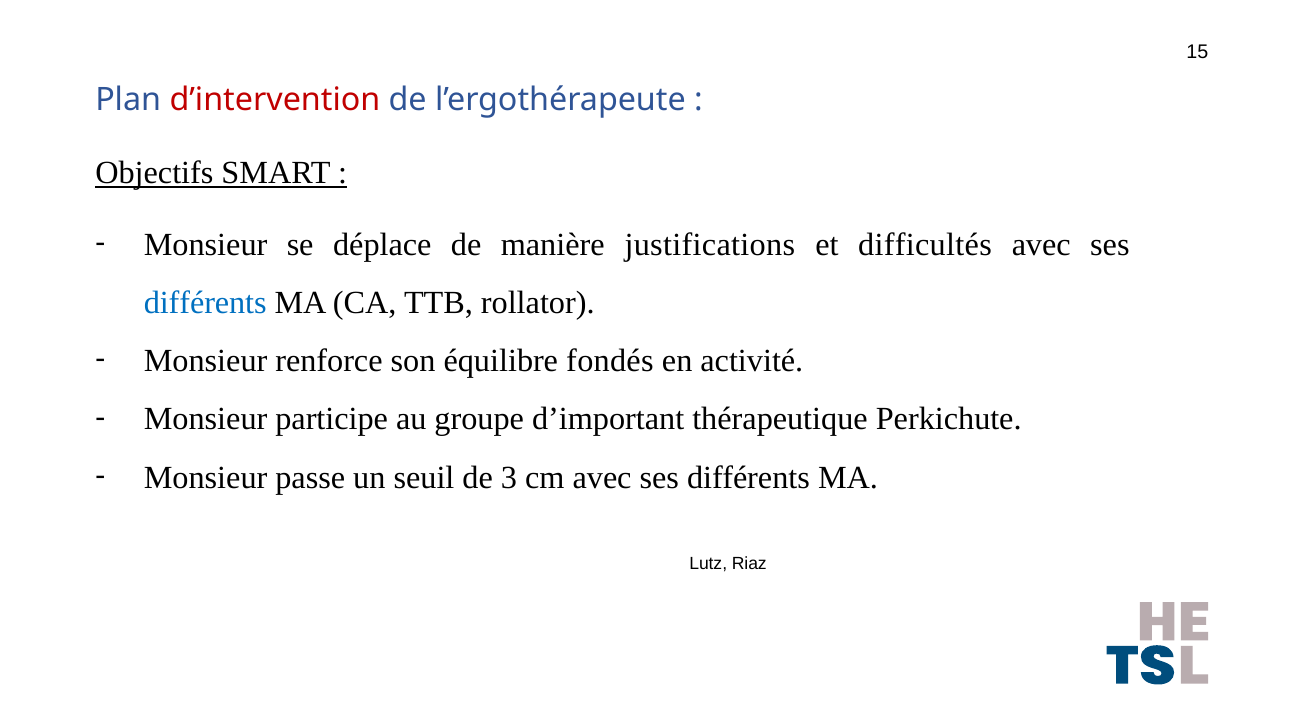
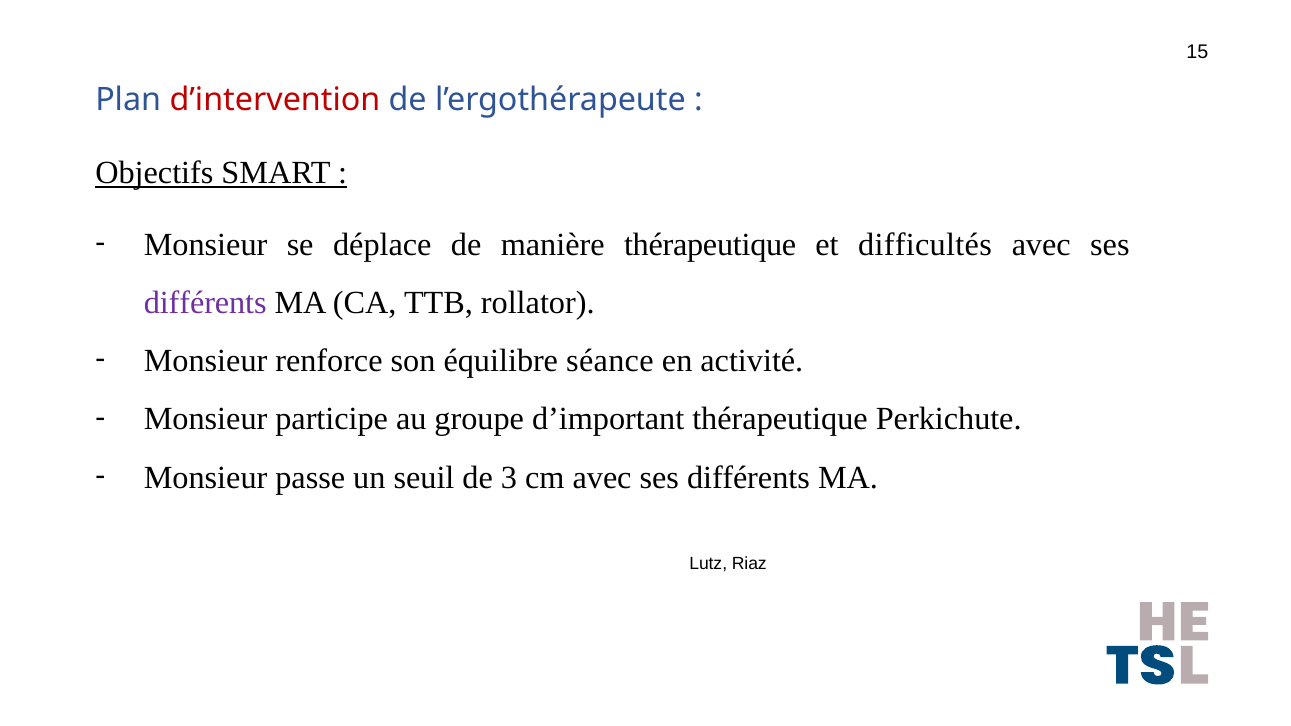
manière justifications: justifications -> thérapeutique
différents at (205, 303) colour: blue -> purple
fondés: fondés -> séance
